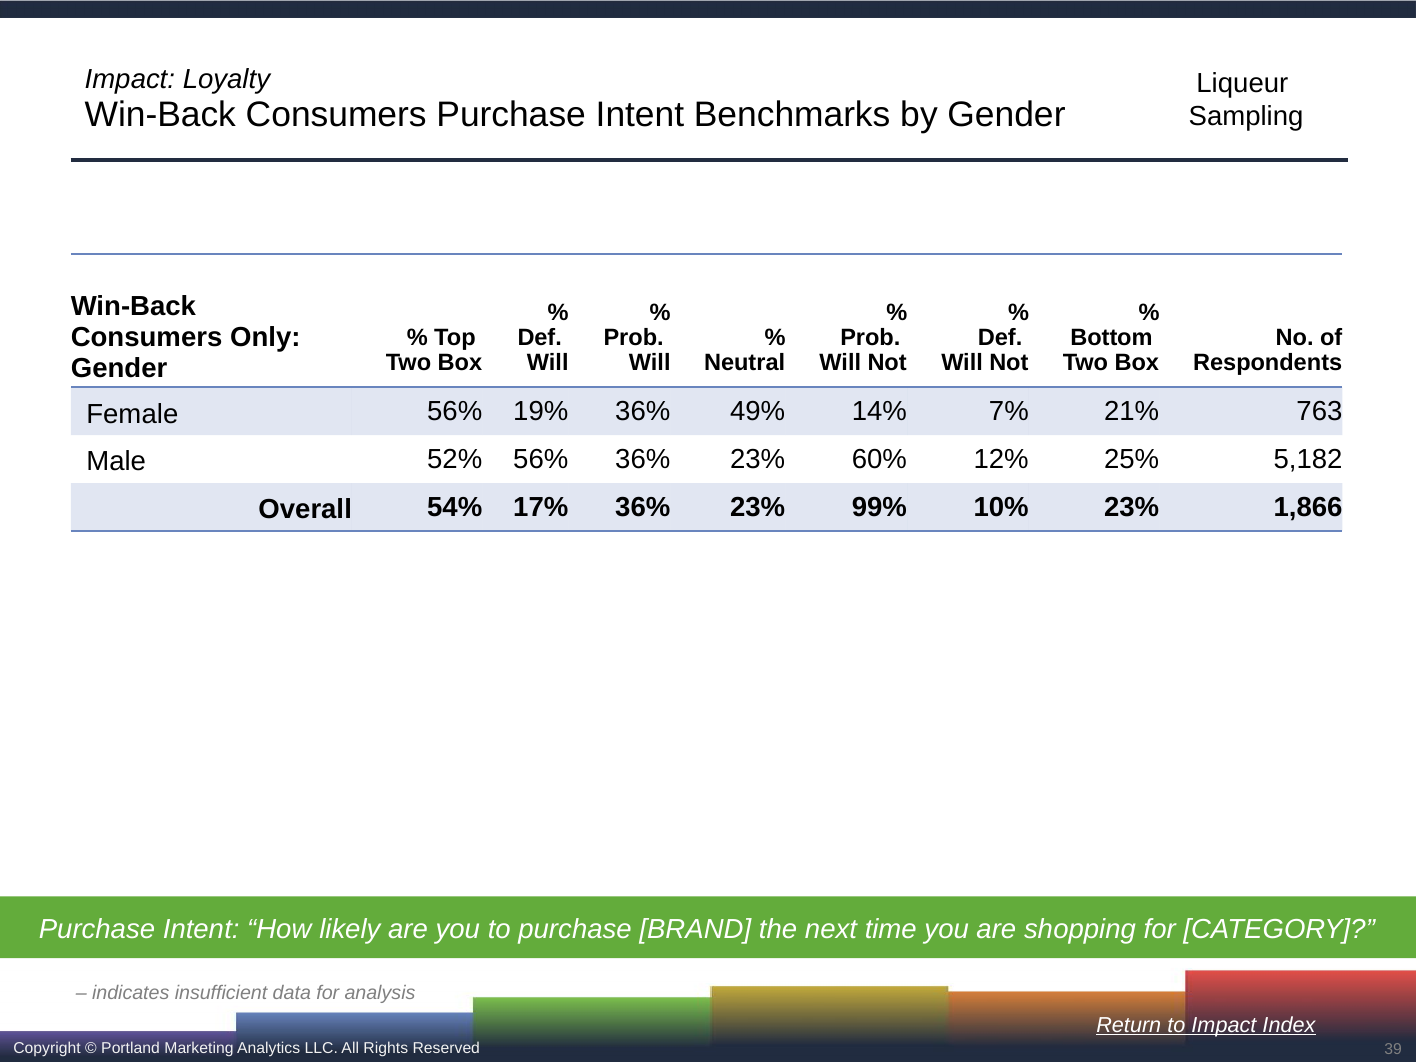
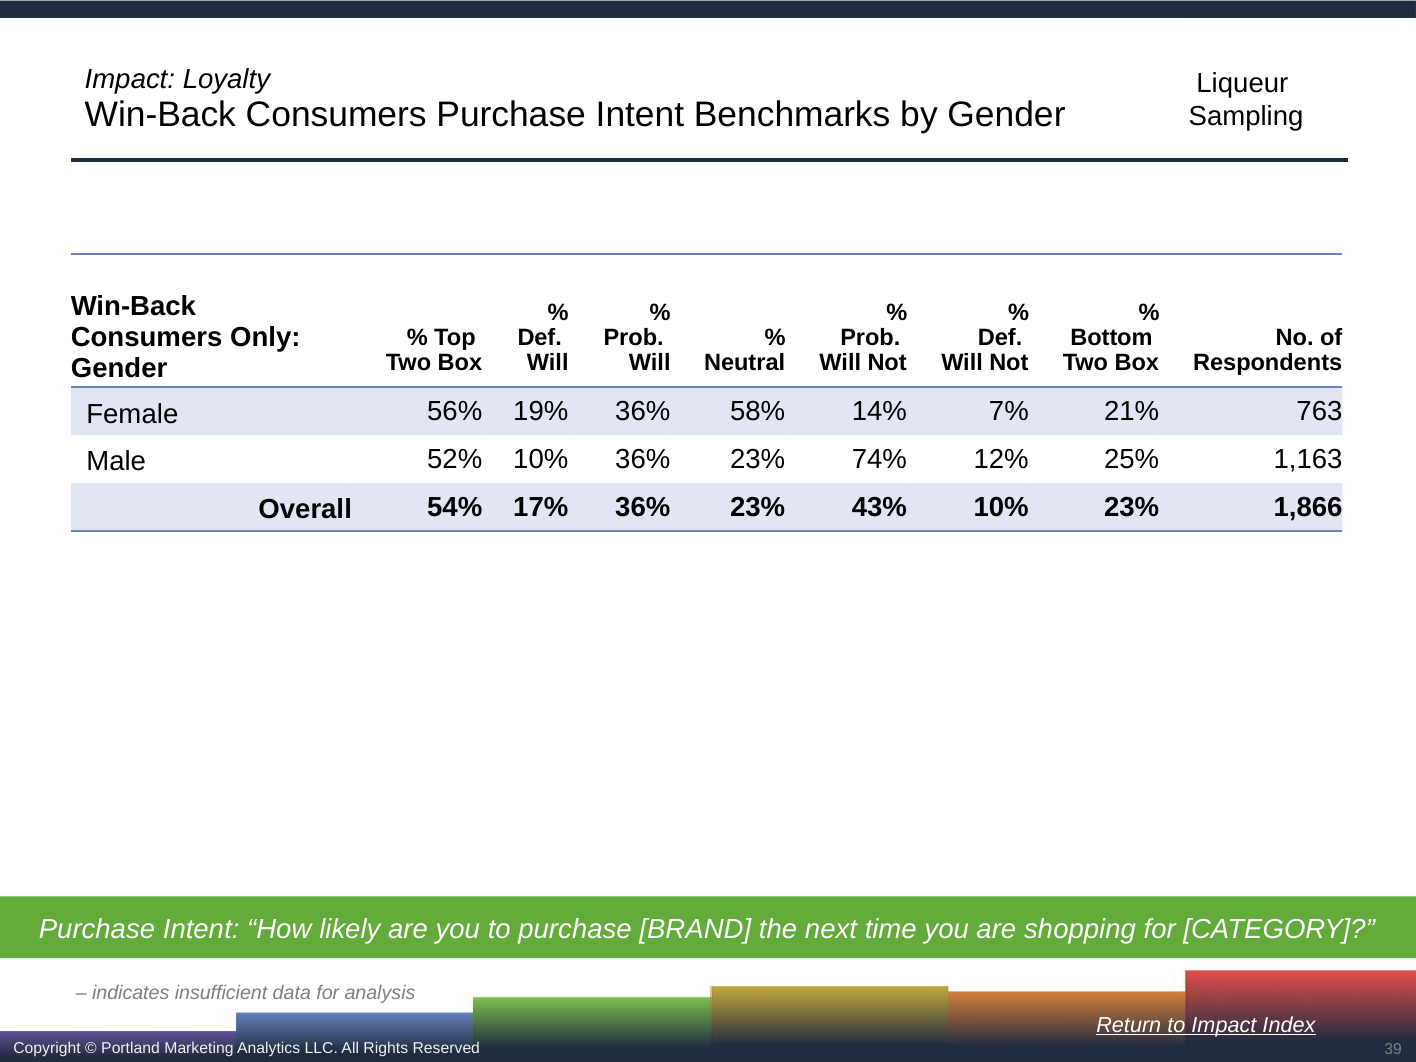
49%: 49% -> 58%
52% 56%: 56% -> 10%
60%: 60% -> 74%
5,182: 5,182 -> 1,163
99%: 99% -> 43%
